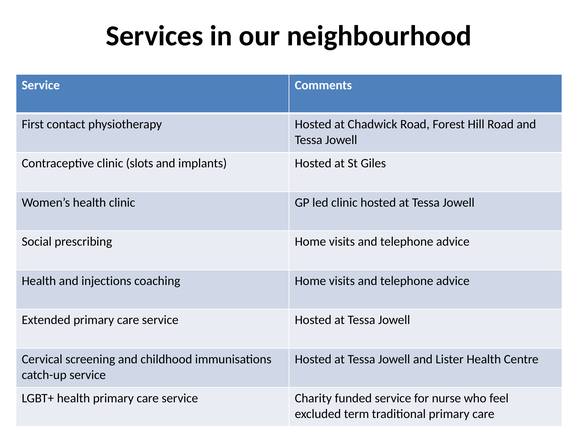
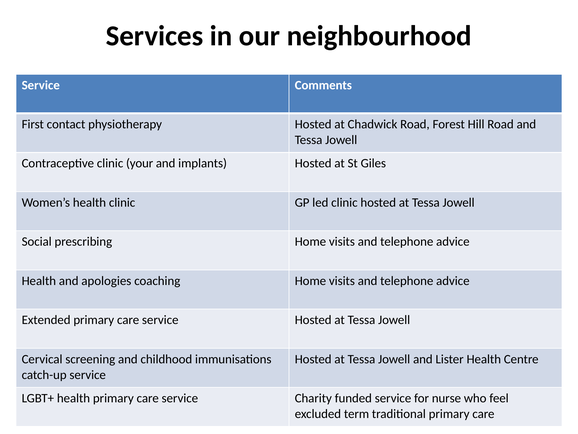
slots: slots -> your
injections: injections -> apologies
